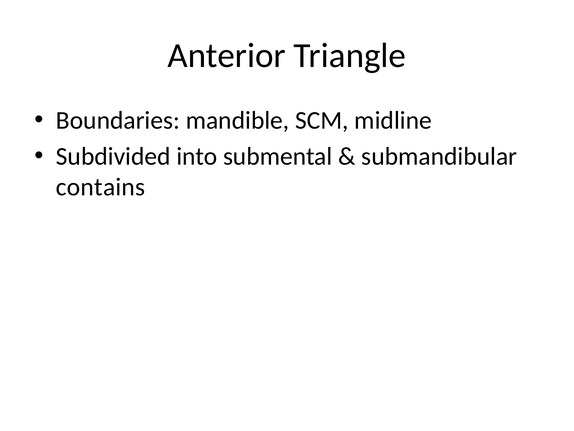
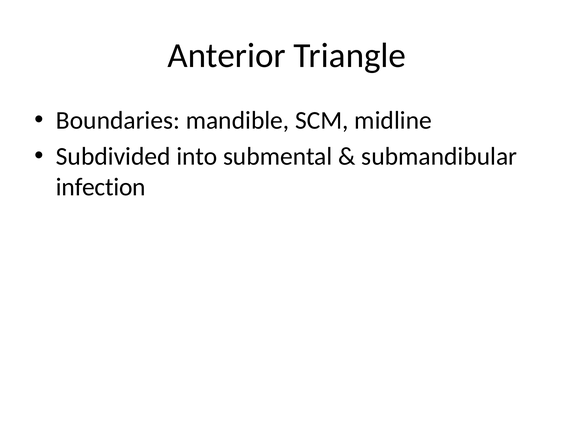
contains: contains -> infection
